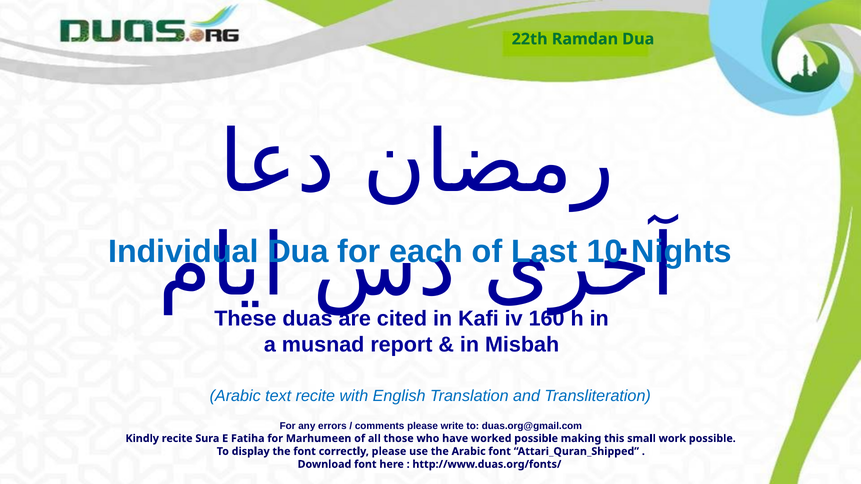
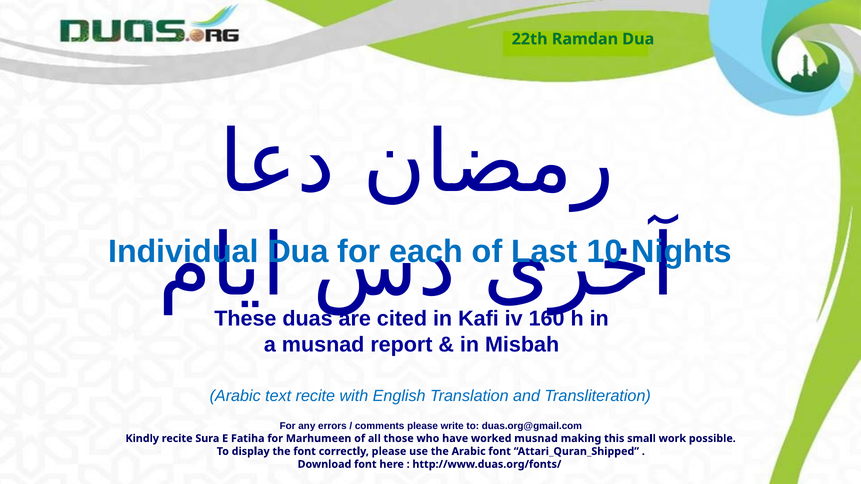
worked possible: possible -> musnad
